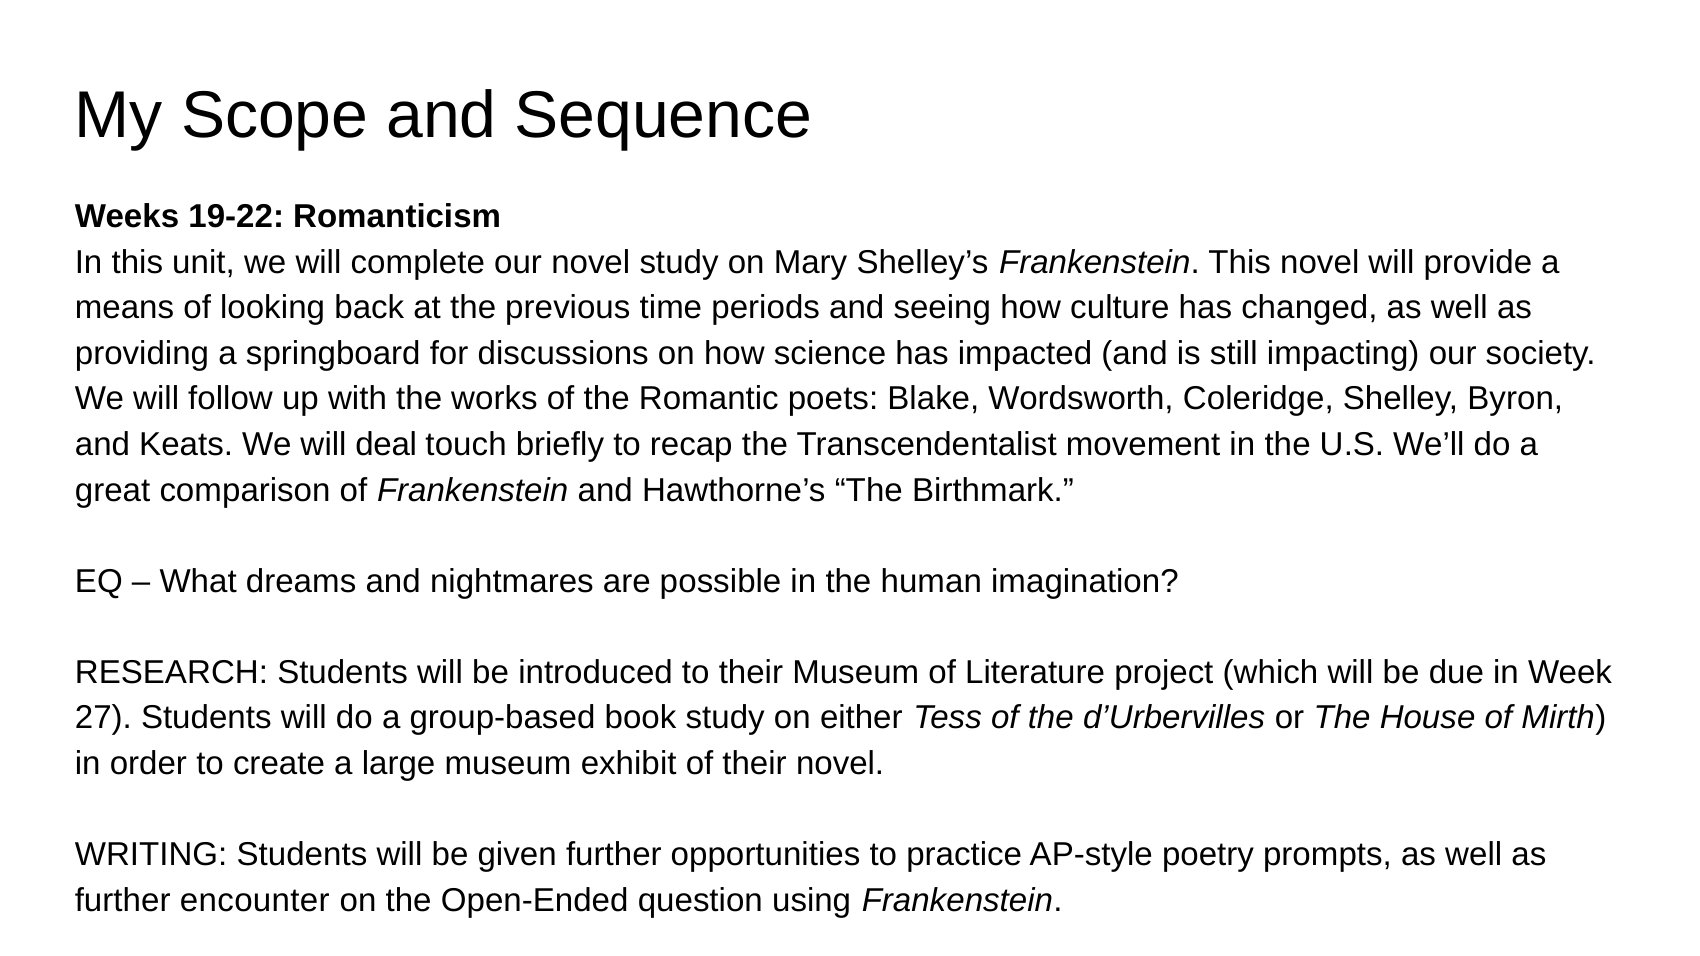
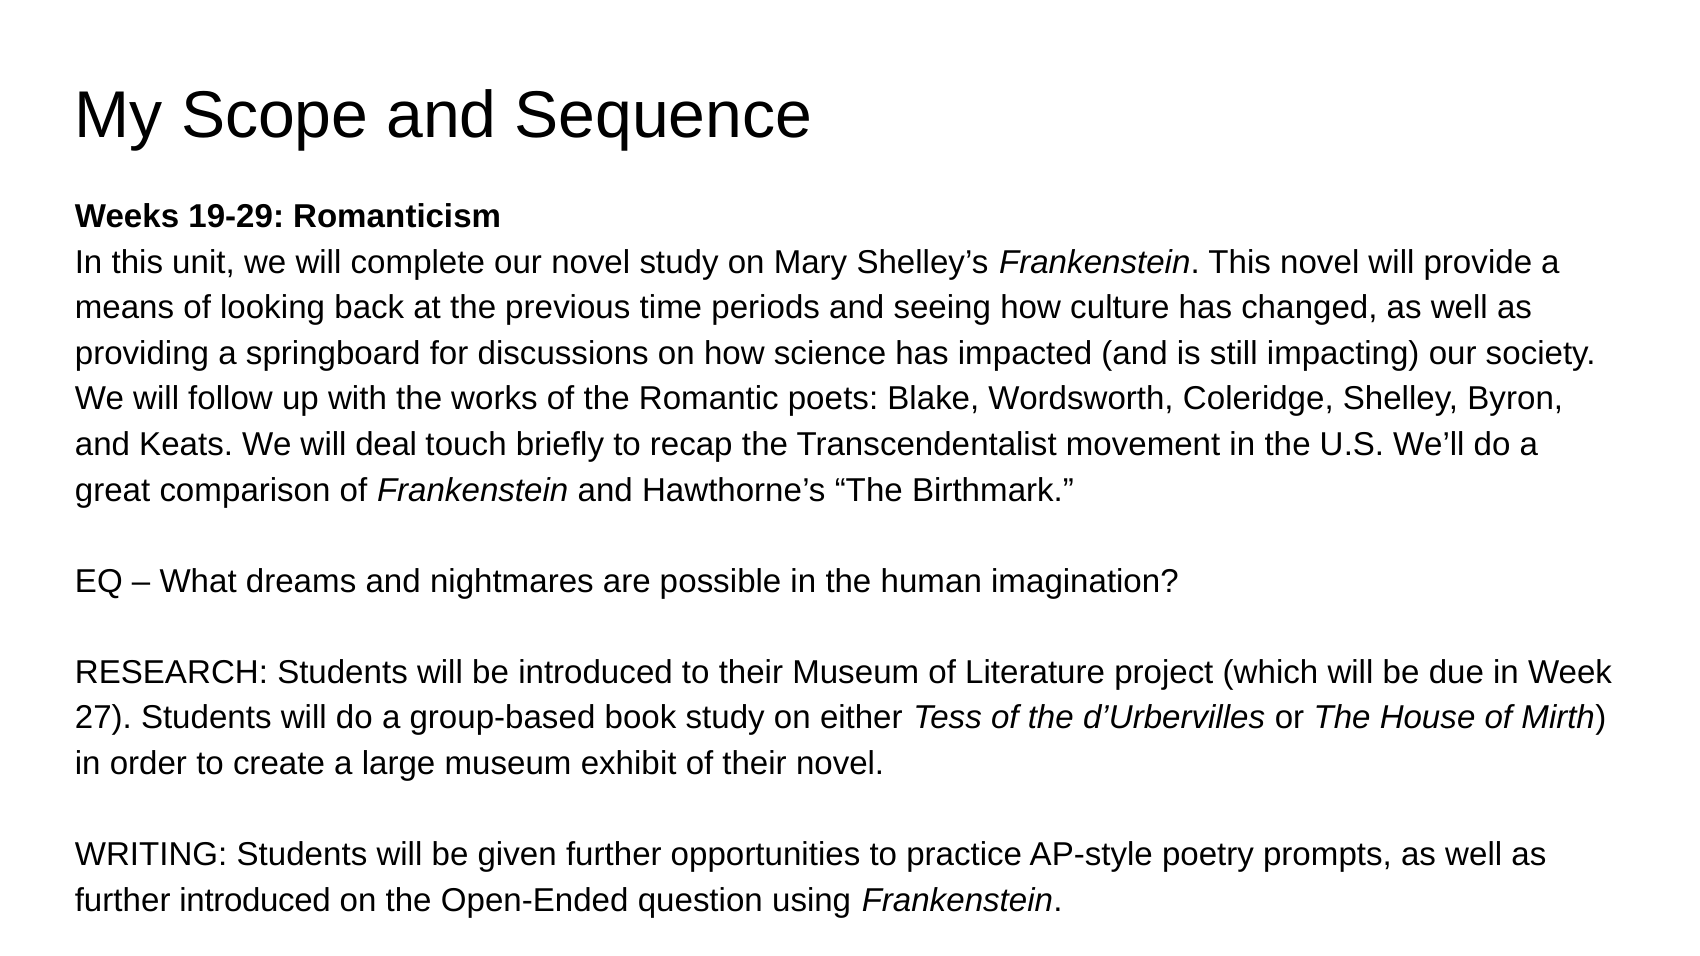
19-22: 19-22 -> 19-29
further encounter: encounter -> introduced
